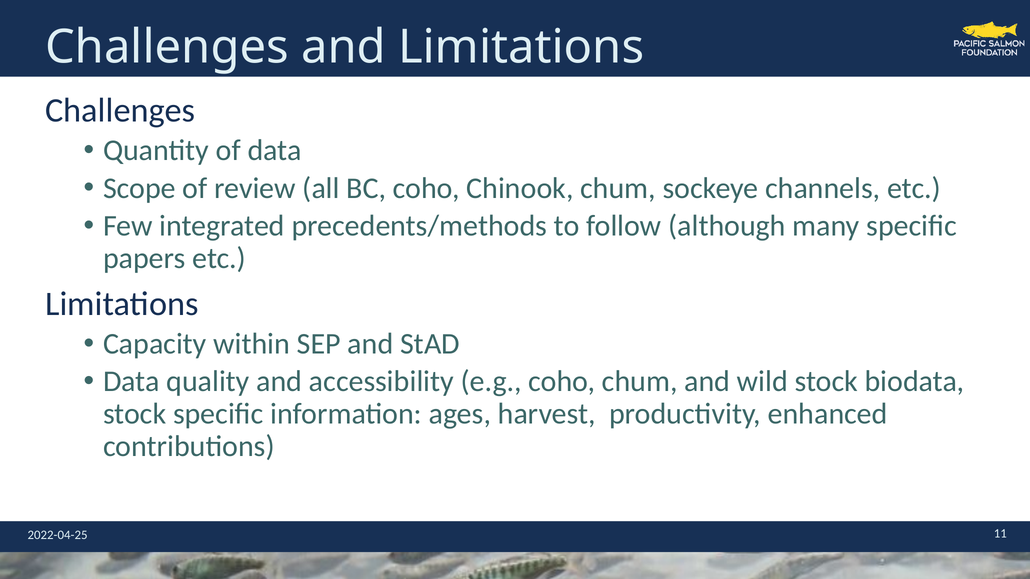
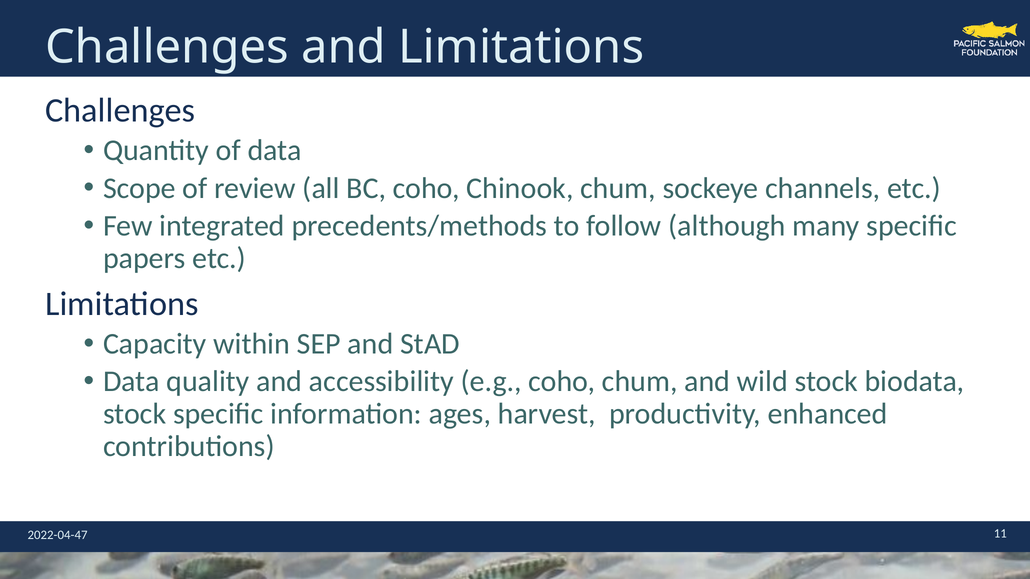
2022-04-25: 2022-04-25 -> 2022-04-47
